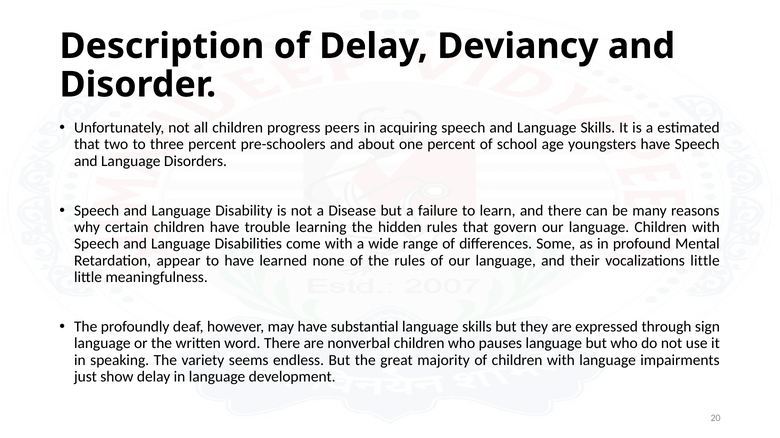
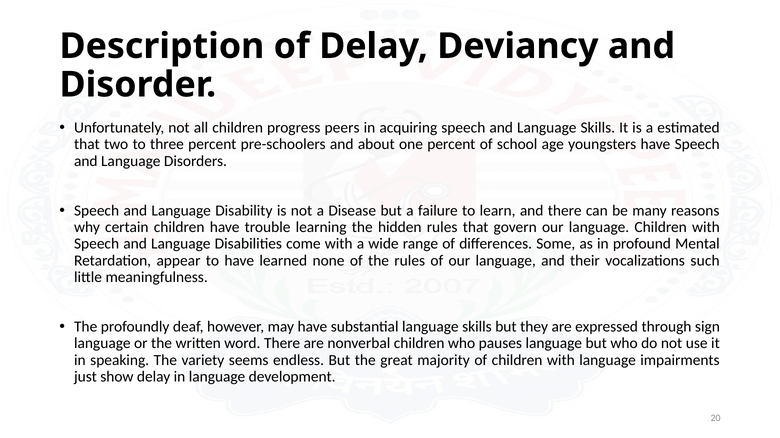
vocalizations little: little -> such
